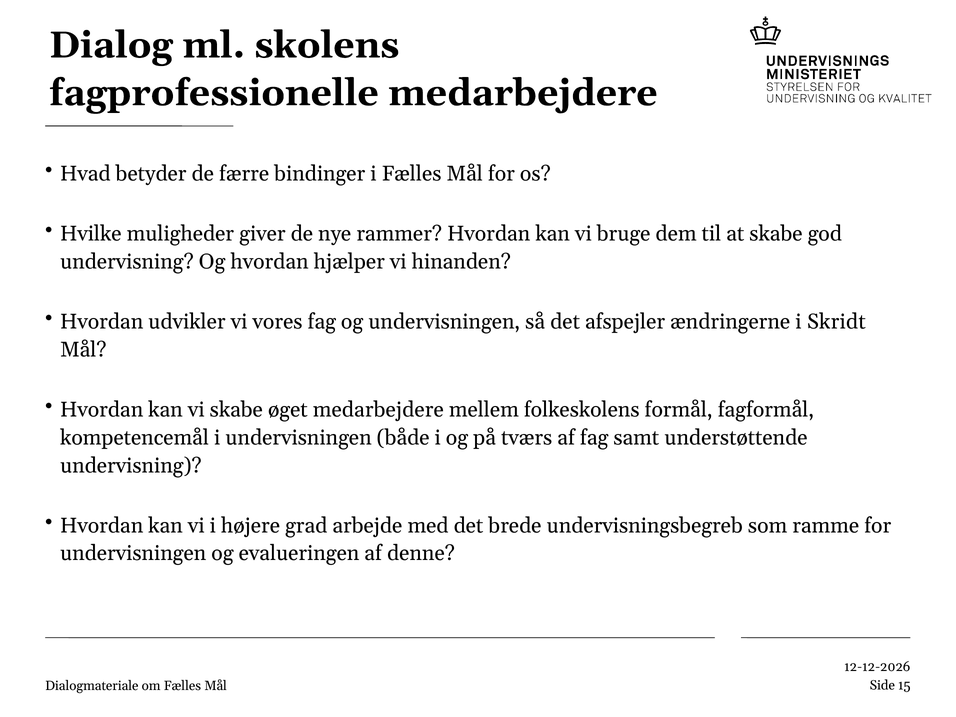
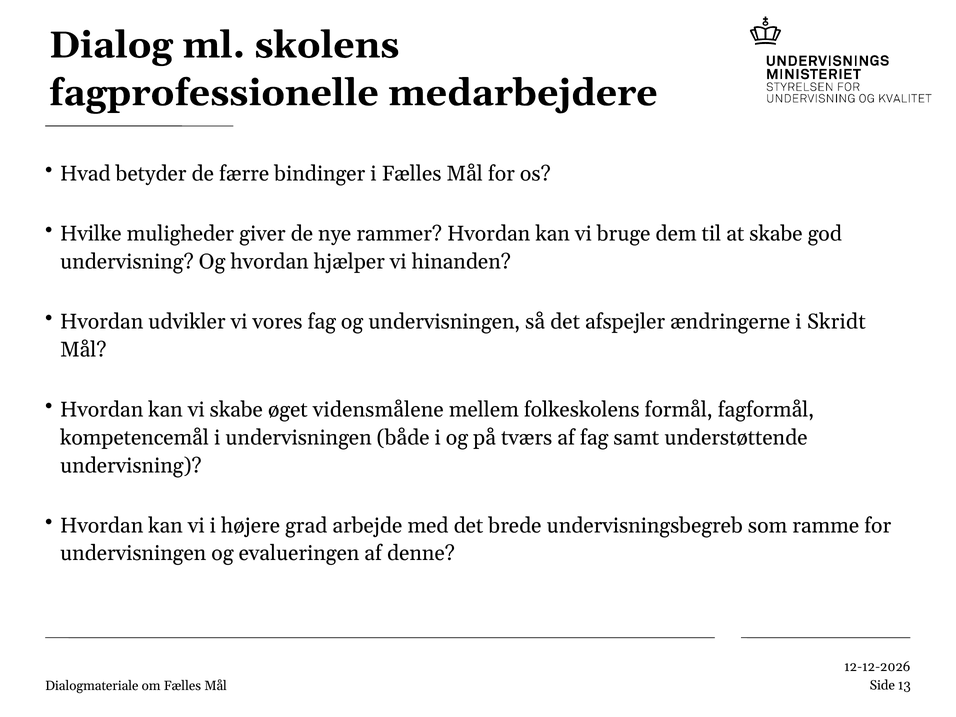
øget medarbejdere: medarbejdere -> vidensmålene
15: 15 -> 13
